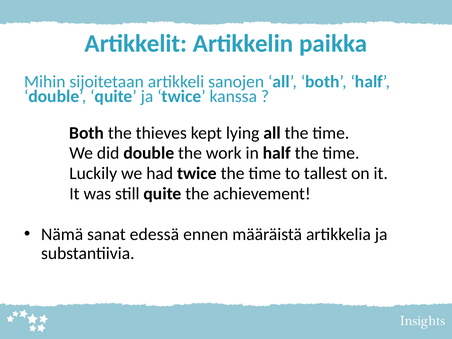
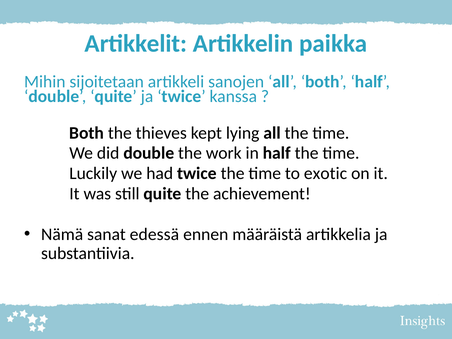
tallest: tallest -> exotic
